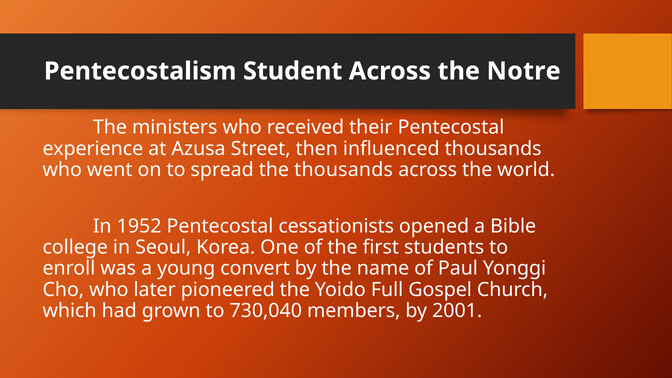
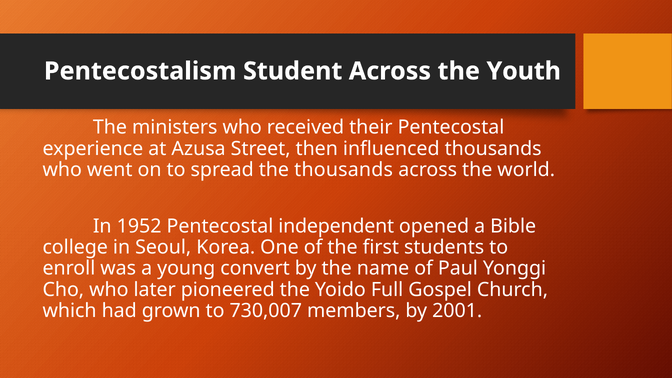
Notre: Notre -> Youth
cessationists: cessationists -> independent
730,040: 730,040 -> 730,007
